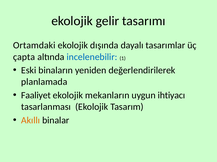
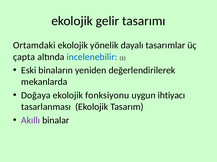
dışında: dışında -> yönelik
planlamada: planlamada -> mekanlarda
Faaliyet: Faaliyet -> Doğaya
mekanların: mekanların -> fonksiyonu
Akıllı colour: orange -> purple
